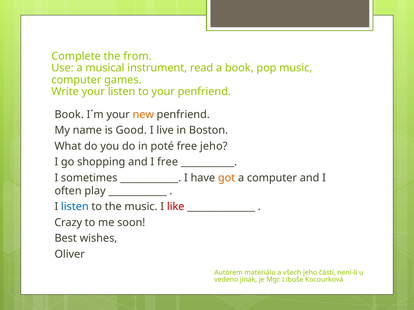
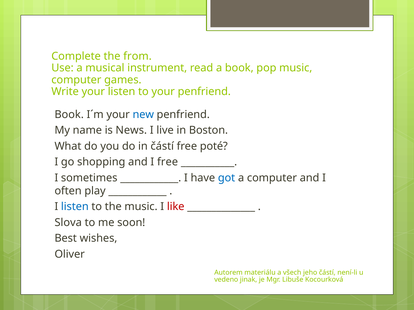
new colour: orange -> blue
Good: Good -> News
in poté: poté -> částí
free jeho: jeho -> poté
got colour: orange -> blue
Crazy: Crazy -> Slova
